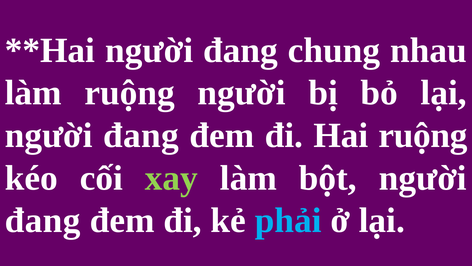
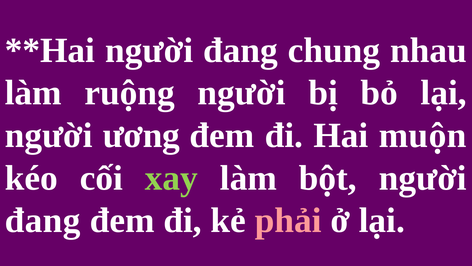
đang at (141, 135): đang -> ương
Hai ruộng: ruộng -> muộn
phải colour: light blue -> pink
